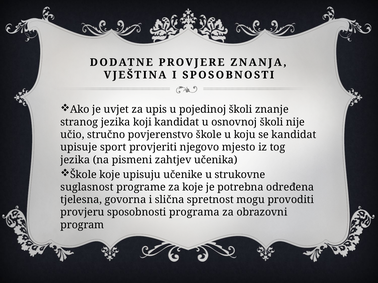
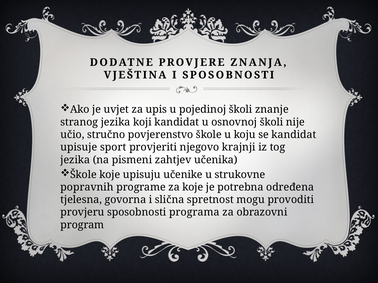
mjesto: mjesto -> krajnji
suglasnost: suglasnost -> popravnih
